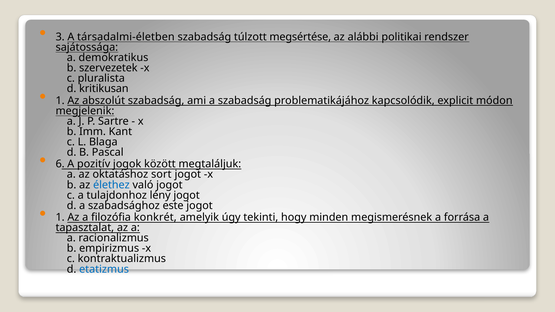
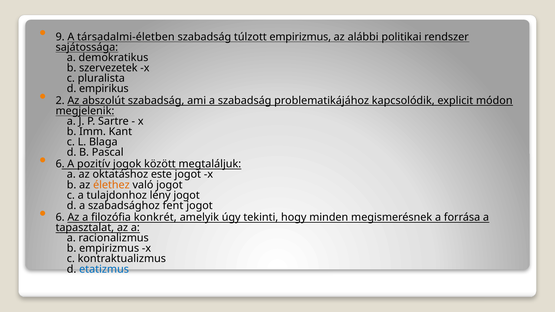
3: 3 -> 9
túlzott megsértése: megsértése -> empirizmus
kritikusan: kritikusan -> empirikus
1 at (60, 101): 1 -> 2
sort: sort -> este
élethez colour: blue -> orange
este: este -> fent
1 at (60, 217): 1 -> 6
